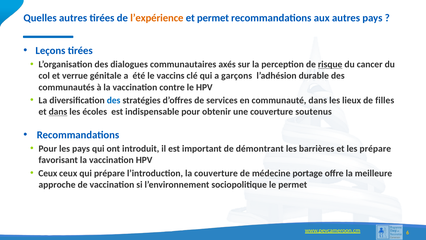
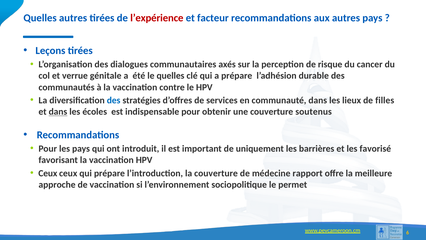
l’expérience colour: orange -> red
et permet: permet -> facteur
risque underline: present -> none
le vaccins: vaccins -> quelles
a garçons: garçons -> prépare
démontrant: démontrant -> uniquement
les prépare: prépare -> favorisé
portage: portage -> rapport
